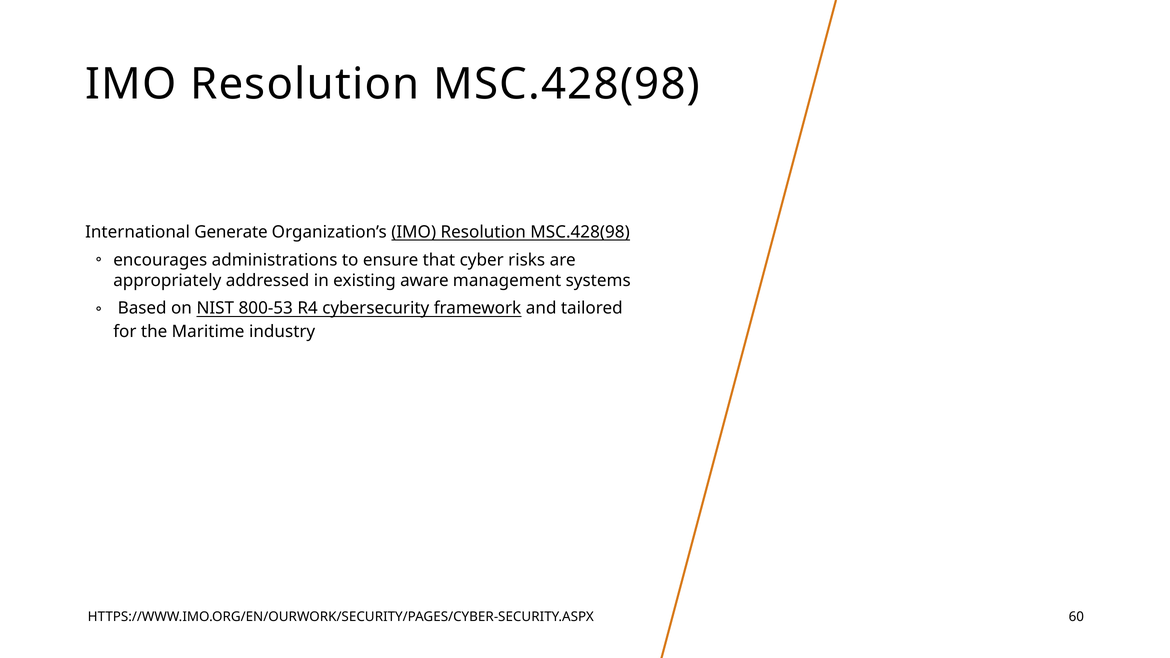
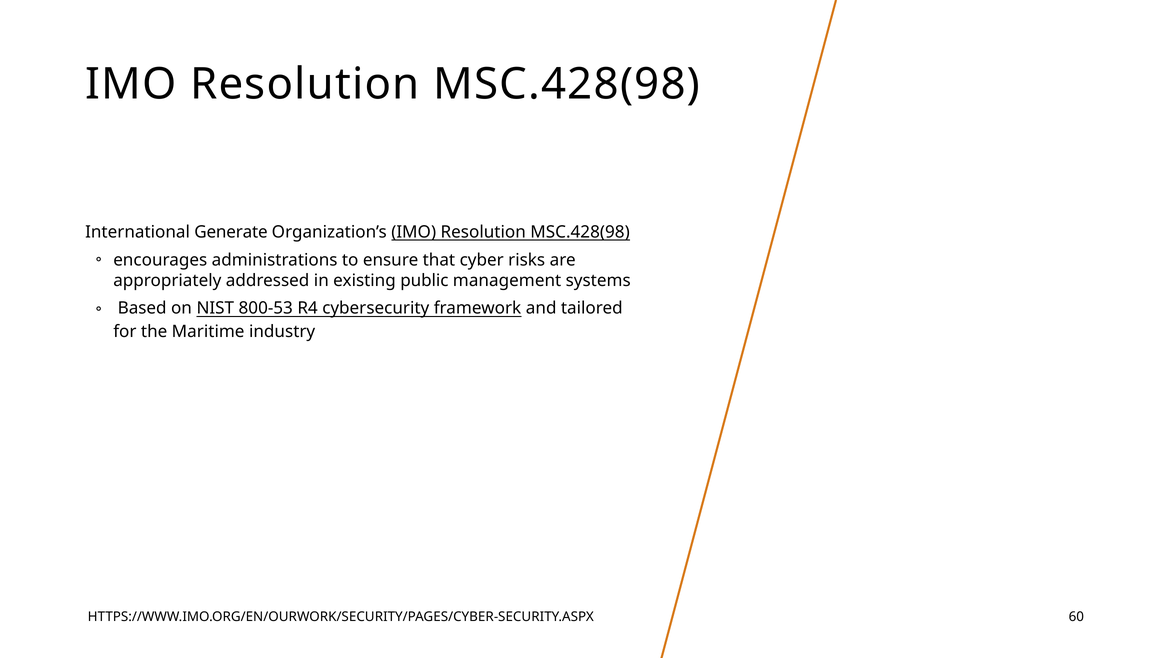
aware: aware -> public
